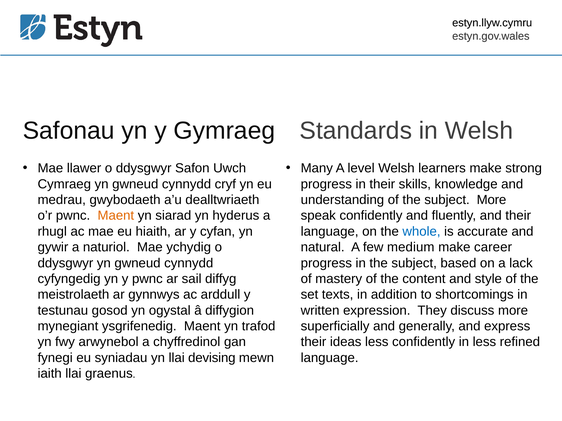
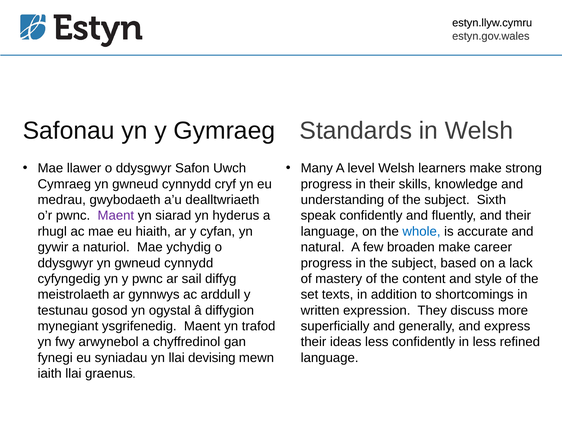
subject More: More -> Sixth
Maent at (116, 216) colour: orange -> purple
medium: medium -> broaden
